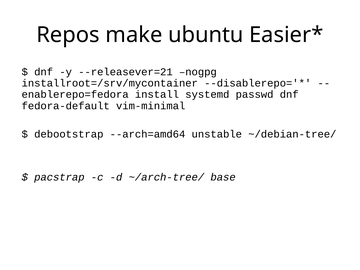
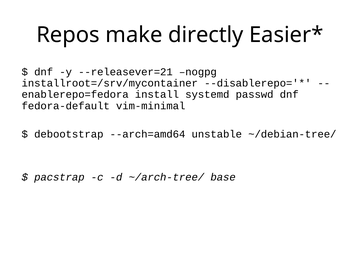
ubuntu: ubuntu -> directly
